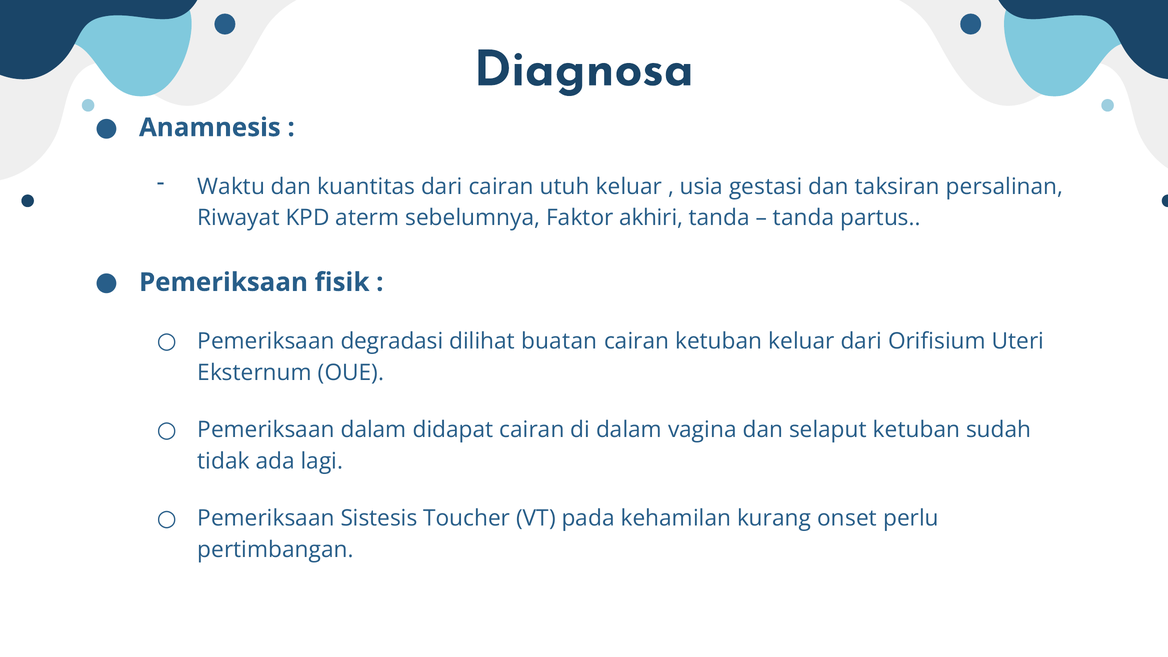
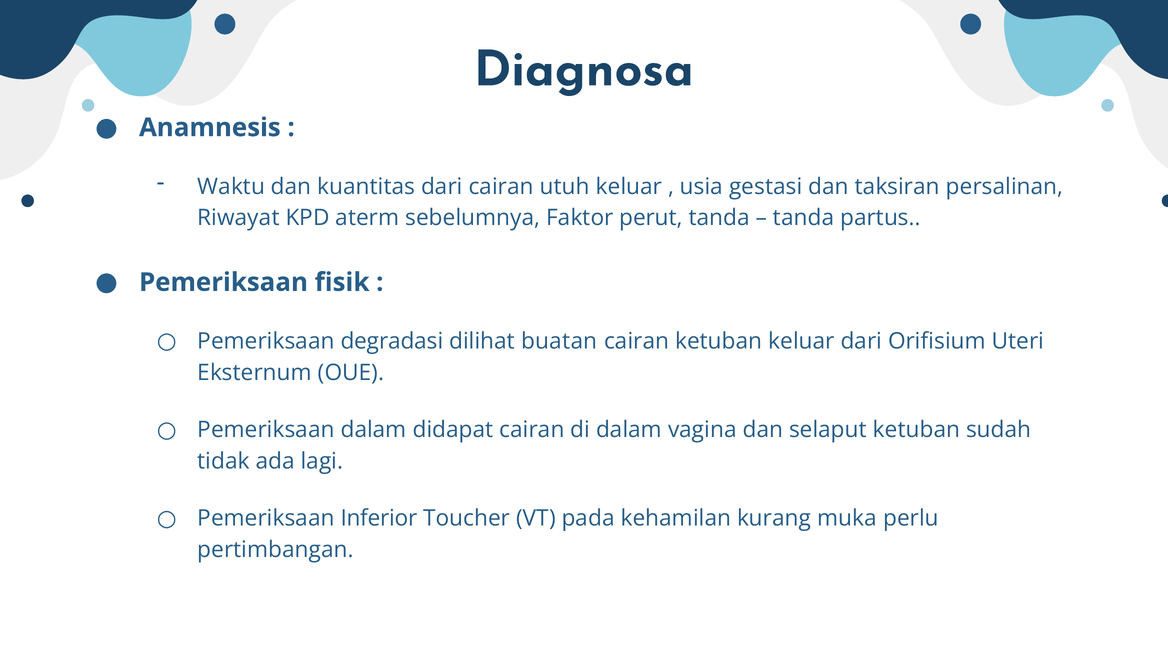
akhiri: akhiri -> perut
Sistesis: Sistesis -> Inferior
onset: onset -> muka
